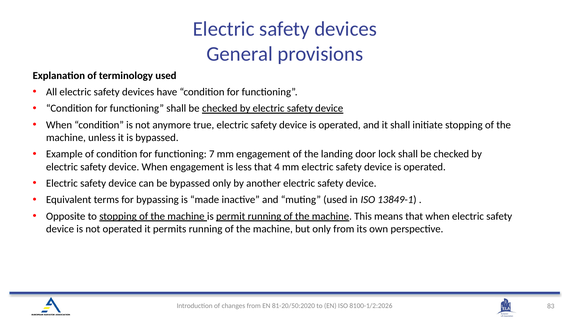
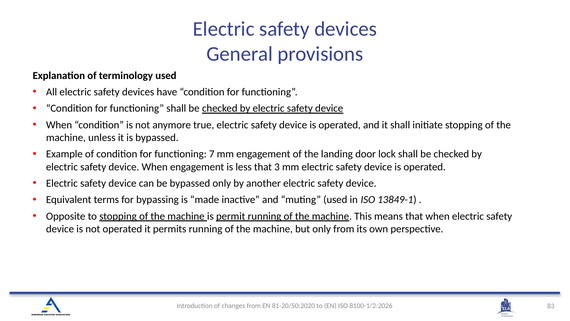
4: 4 -> 3
